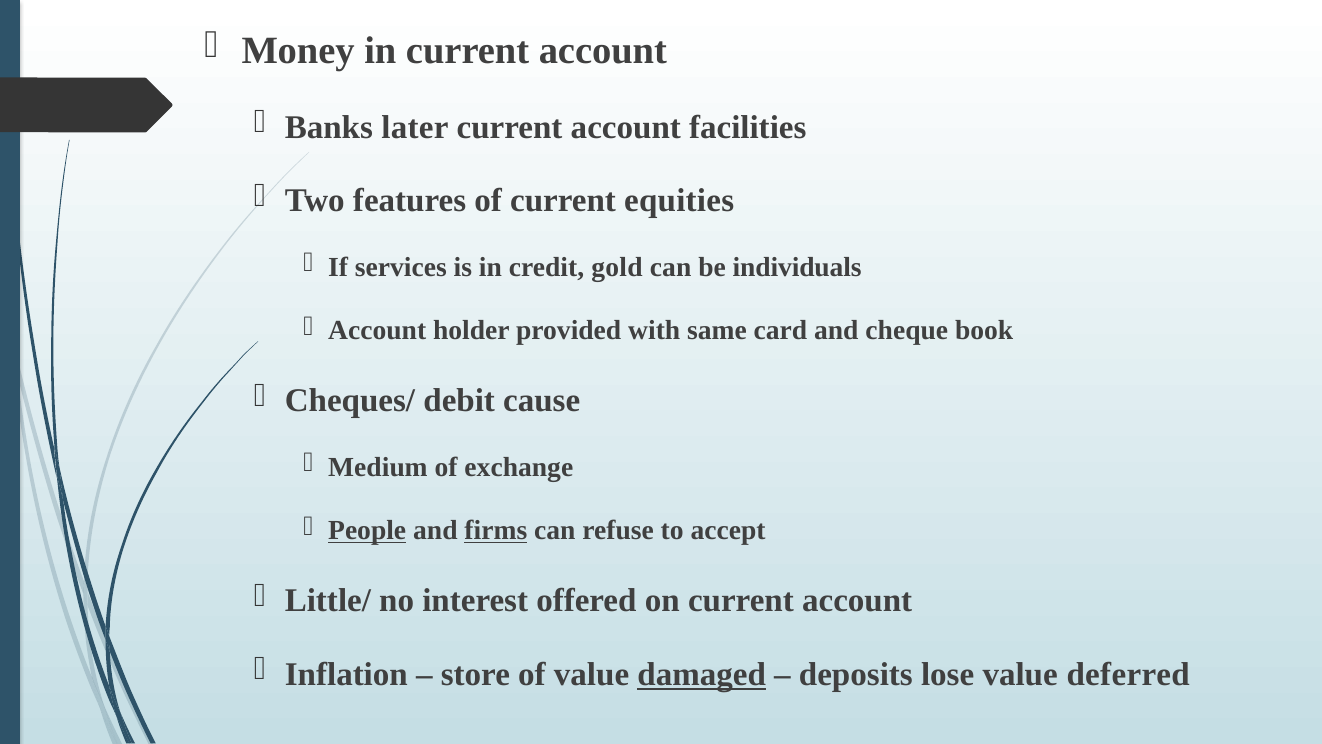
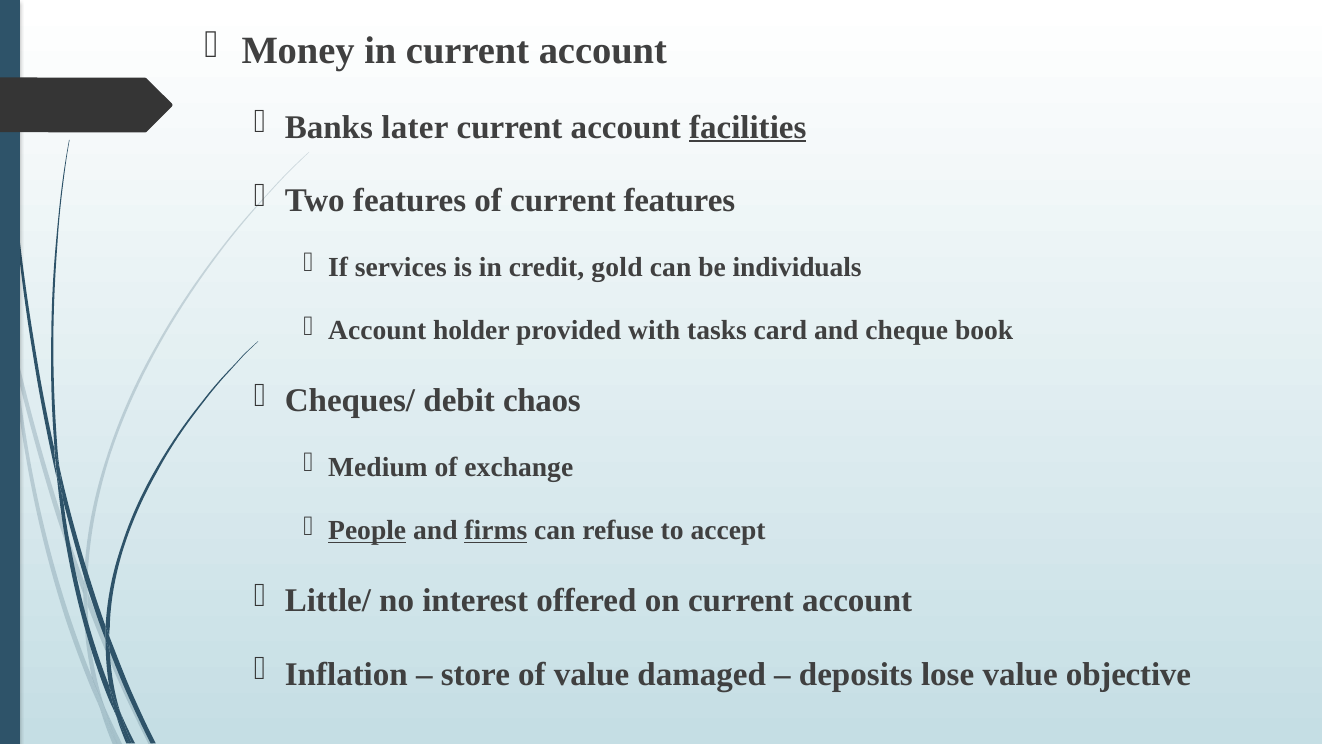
facilities underline: none -> present
current equities: equities -> features
same: same -> tasks
cause: cause -> chaos
damaged underline: present -> none
deferred: deferred -> objective
